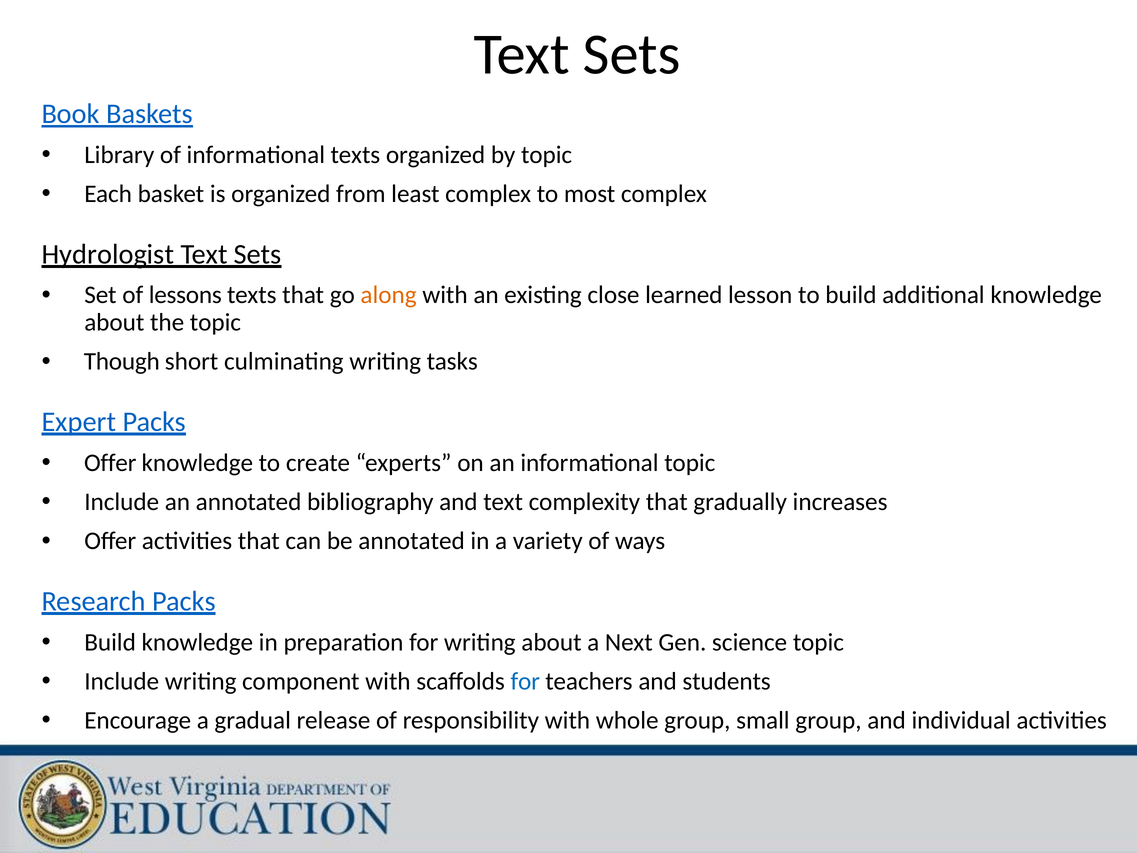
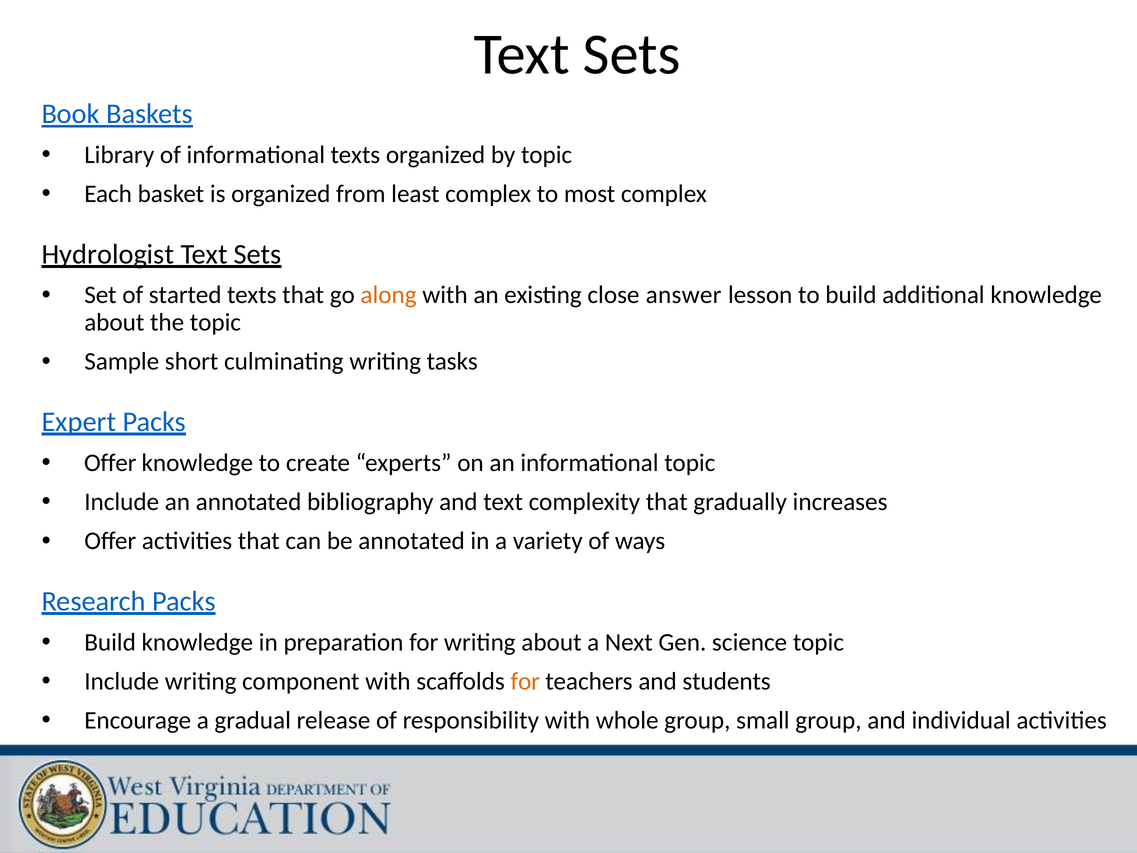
lessons: lessons -> started
learned: learned -> answer
Though: Though -> Sample
for at (525, 681) colour: blue -> orange
